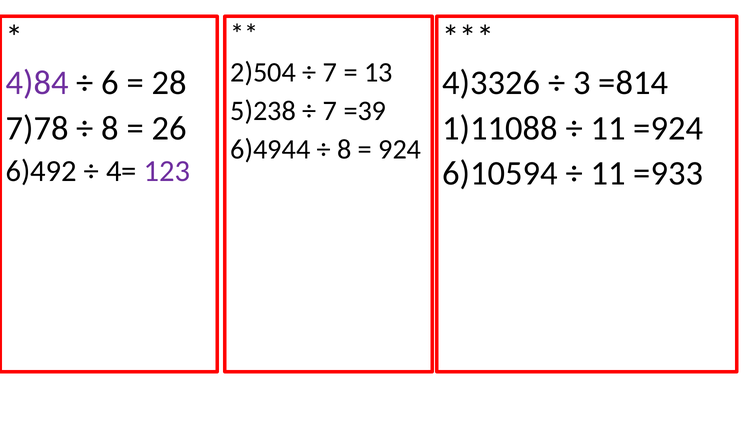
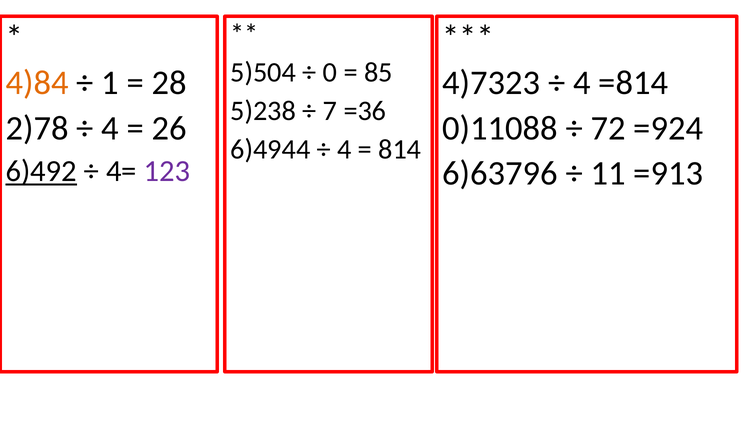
2)504: 2)504 -> 5)504
7 at (330, 73): 7 -> 0
13: 13 -> 85
4)84 colour: purple -> orange
6: 6 -> 1
4)3326: 4)3326 -> 4)7323
3 at (582, 83): 3 -> 4
=39: =39 -> =36
7)78: 7)78 -> 2)78
8 at (110, 128): 8 -> 4
1)11088: 1)11088 -> 0)11088
11 at (608, 128): 11 -> 72
8 at (344, 149): 8 -> 4
924: 924 -> 814
6)492 underline: none -> present
6)10594: 6)10594 -> 6)63796
=933: =933 -> =913
